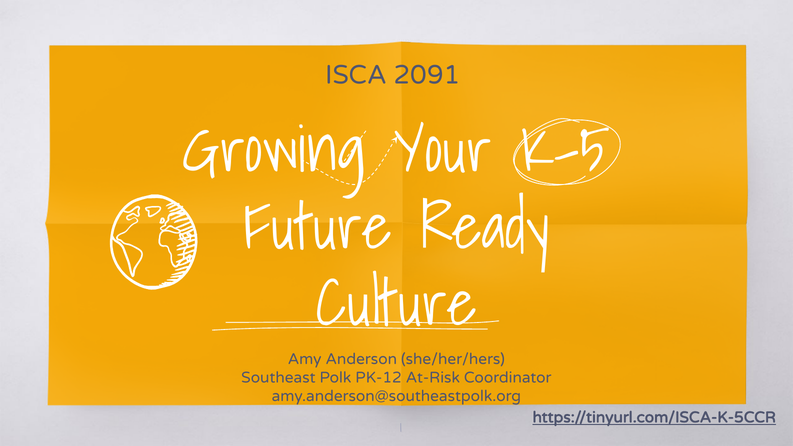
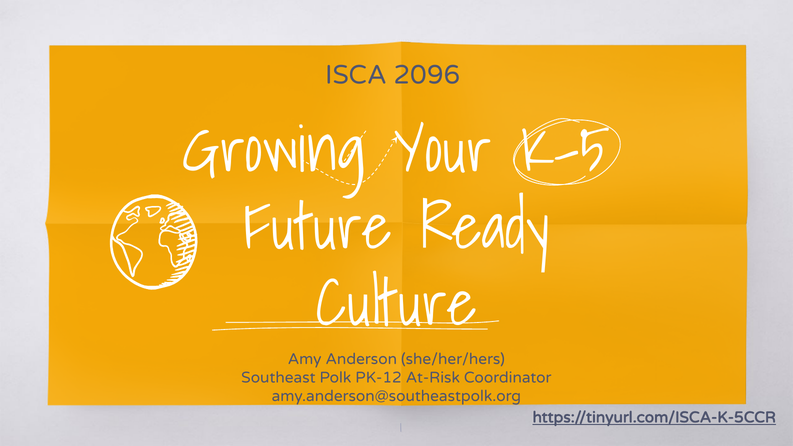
2091: 2091 -> 2096
